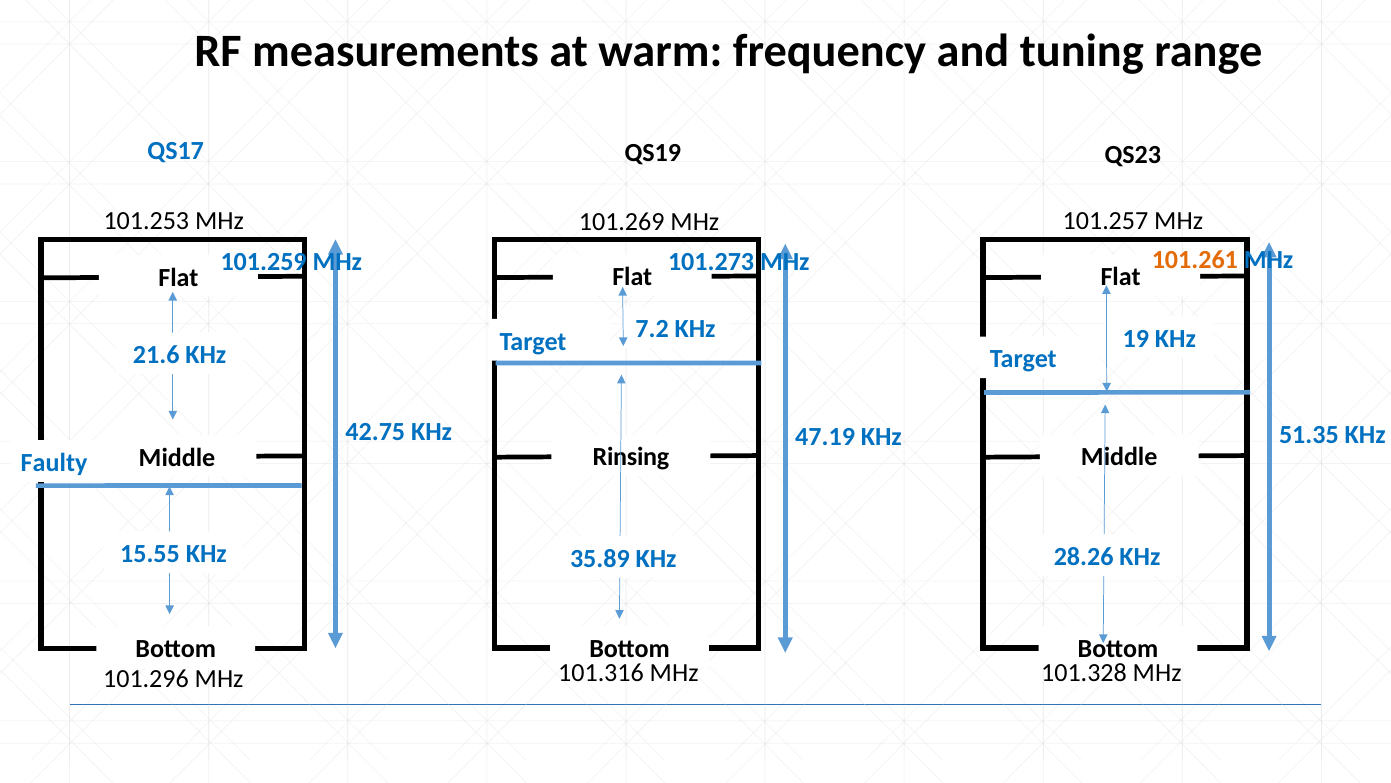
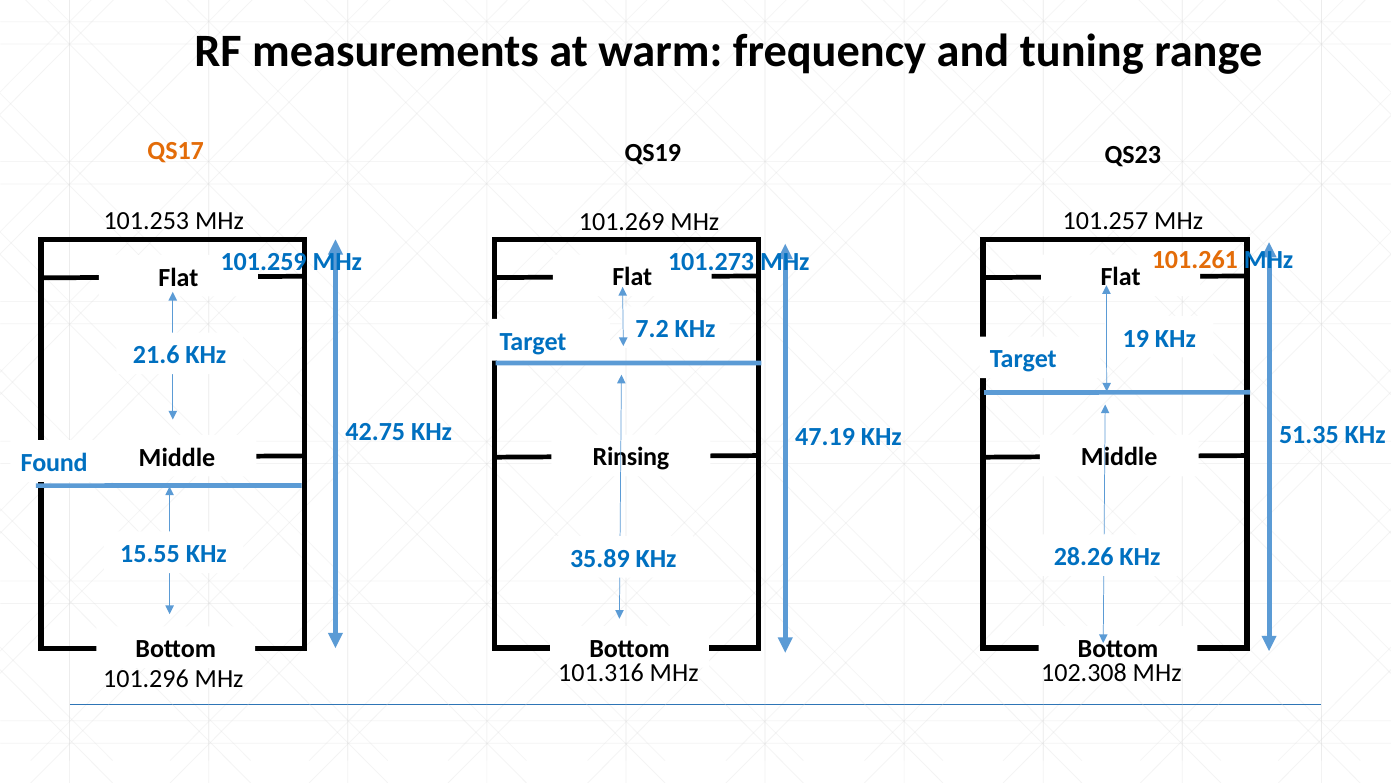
QS17 colour: blue -> orange
Faulty: Faulty -> Found
101.328: 101.328 -> 102.308
